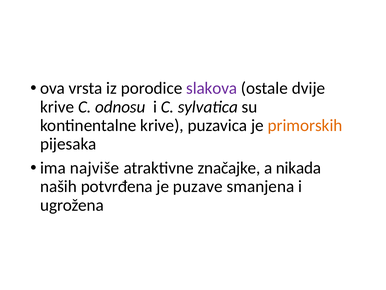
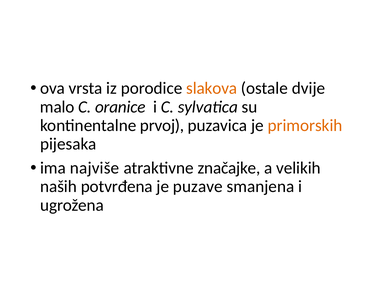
slakova colour: purple -> orange
krive at (57, 107): krive -> malo
odnosu: odnosu -> oranice
kontinentalne krive: krive -> prvoj
nikada: nikada -> velikih
